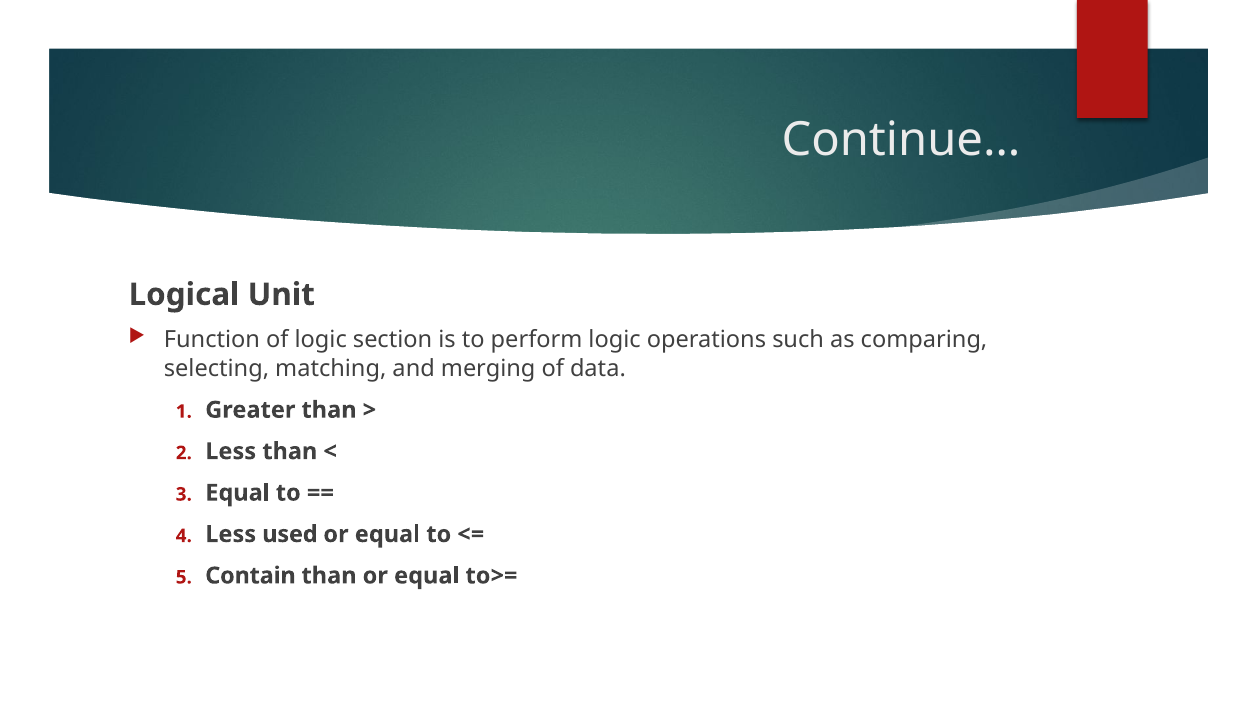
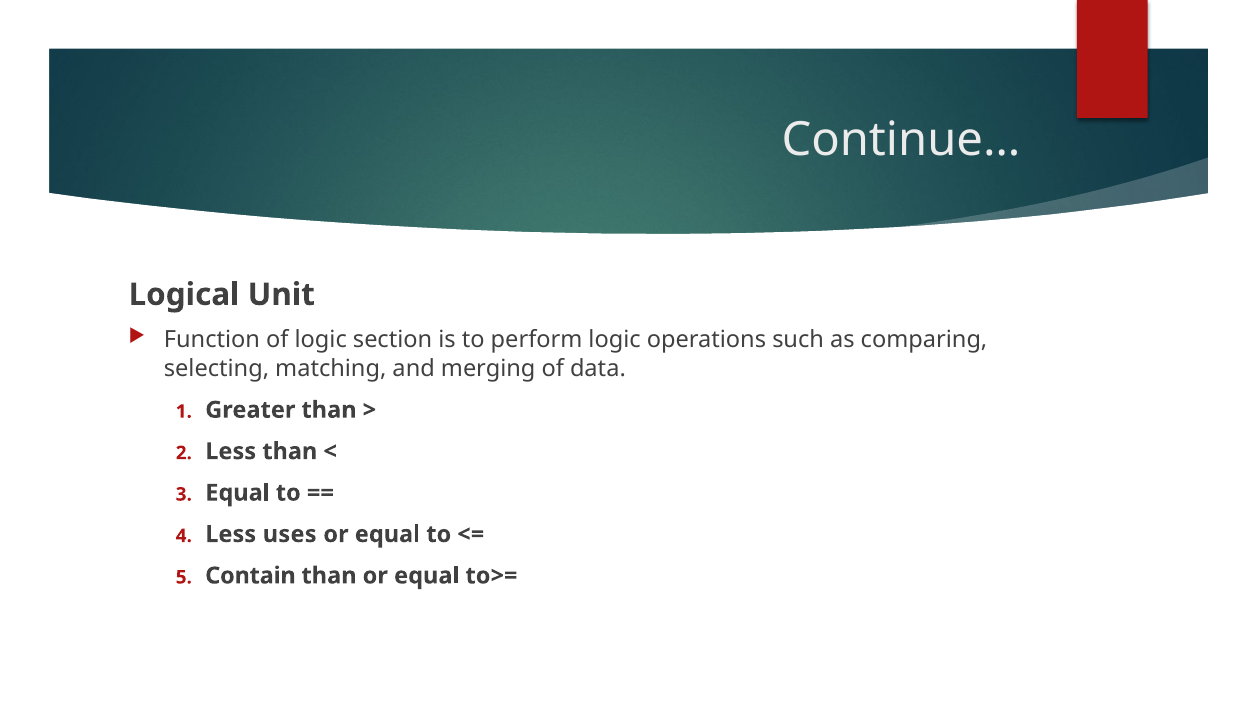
used: used -> uses
